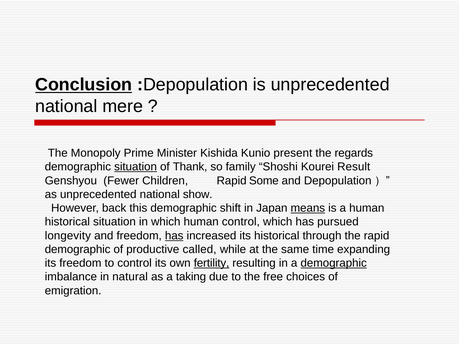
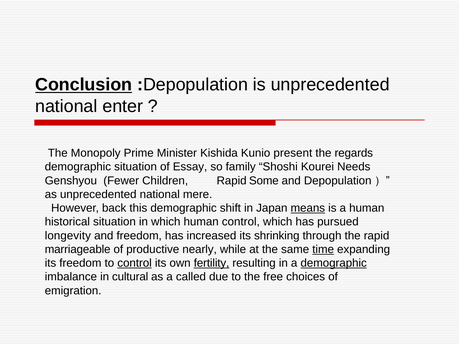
mere: mere -> enter
situation at (136, 167) underline: present -> none
Thank: Thank -> Essay
Result: Result -> Needs
show: show -> mere
has at (174, 236) underline: present -> none
its historical: historical -> shrinking
demographic at (78, 250): demographic -> marriageable
called: called -> nearly
time underline: none -> present
control at (135, 263) underline: none -> present
natural: natural -> cultural
taking: taking -> called
